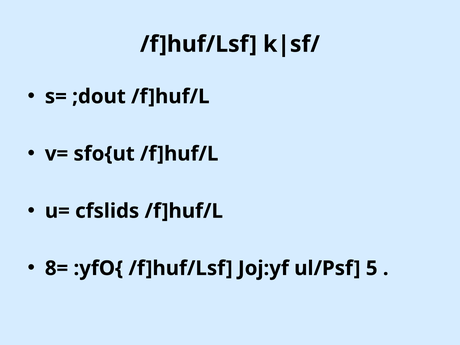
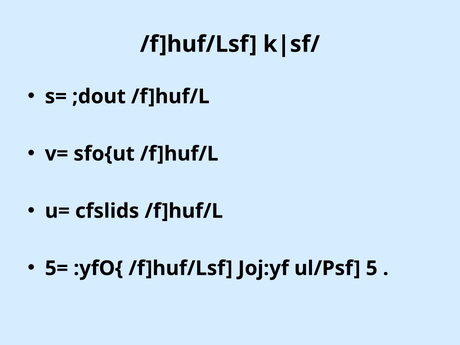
8=: 8= -> 5=
